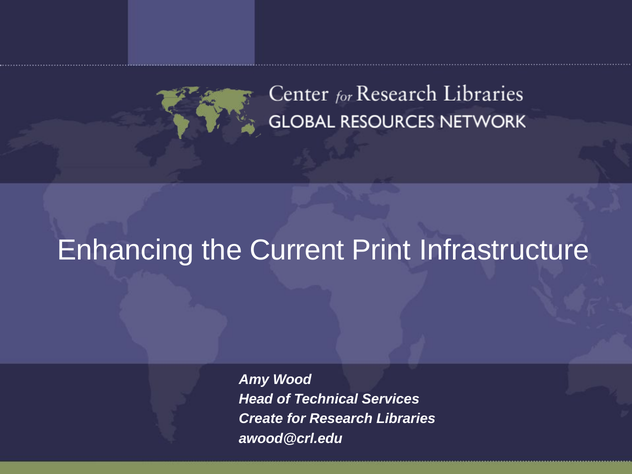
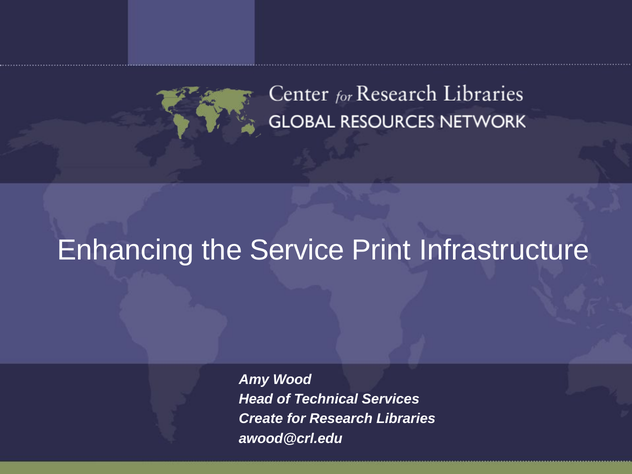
Current: Current -> Service
